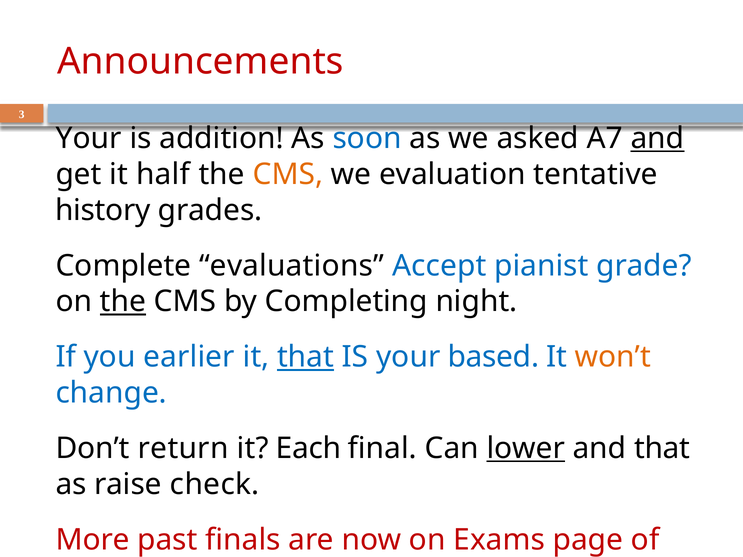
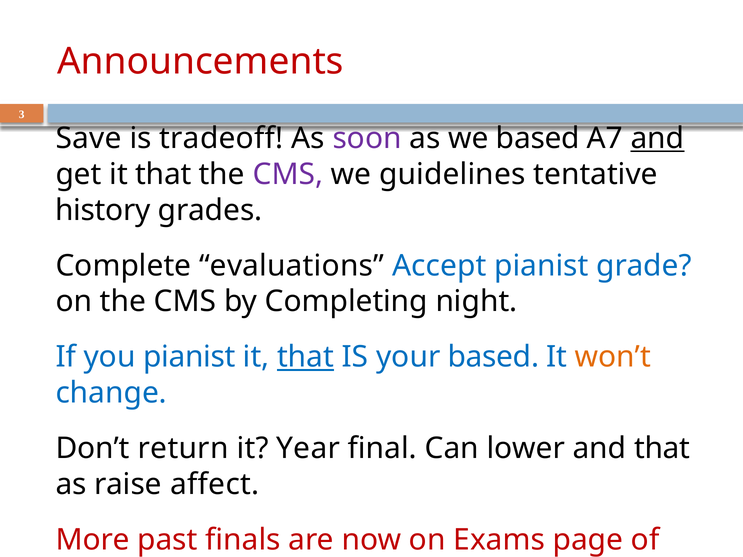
Your at (89, 138): Your -> Save
addition: addition -> tradeoff
soon colour: blue -> purple
we asked: asked -> based
get it half: half -> that
CMS at (288, 174) colour: orange -> purple
evaluation: evaluation -> guidelines
the at (123, 302) underline: present -> none
you earlier: earlier -> pianist
Each: Each -> Year
lower underline: present -> none
check: check -> affect
